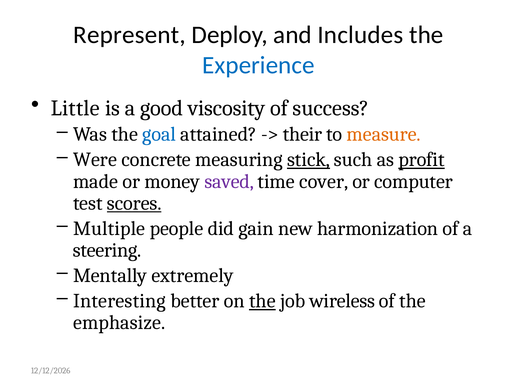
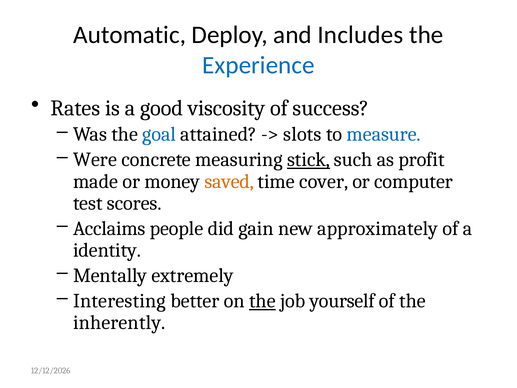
Represent: Represent -> Automatic
Little: Little -> Rates
their: their -> slots
measure colour: orange -> blue
profit underline: present -> none
saved colour: purple -> orange
scores underline: present -> none
Multiple: Multiple -> Acclaims
harmonization: harmonization -> approximately
steering: steering -> identity
wireless: wireless -> yourself
emphasize: emphasize -> inherently
